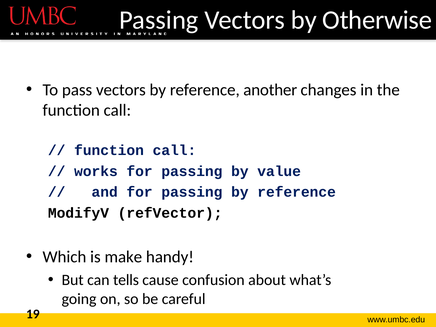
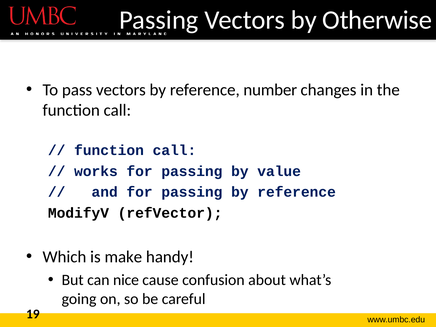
another: another -> number
tells: tells -> nice
